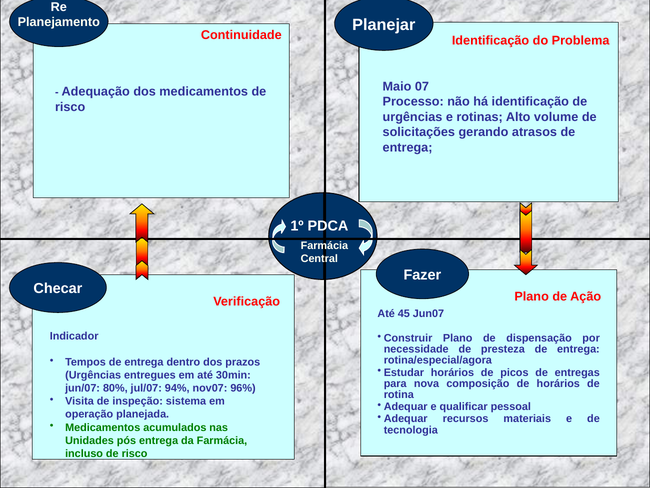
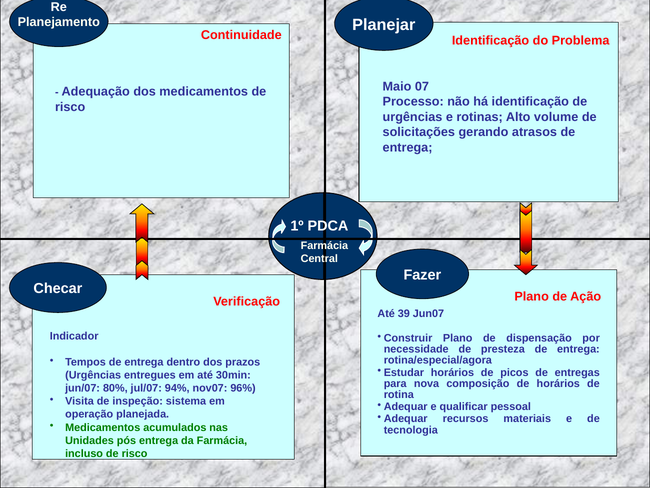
45: 45 -> 39
